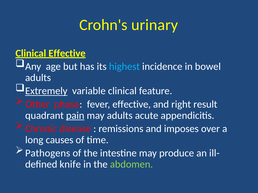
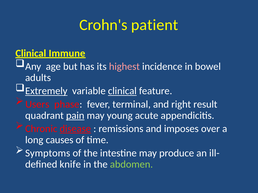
urinary: urinary -> patient
Clinical Effective: Effective -> Immune
highest colour: light blue -> pink
clinical at (122, 91) underline: none -> present
Other: Other -> Users
fever effective: effective -> terminal
may adults: adults -> young
disease underline: none -> present
Pathogens: Pathogens -> Symptoms
